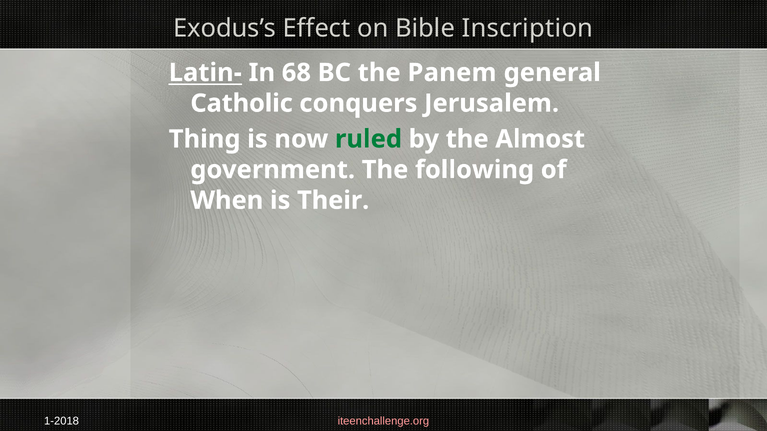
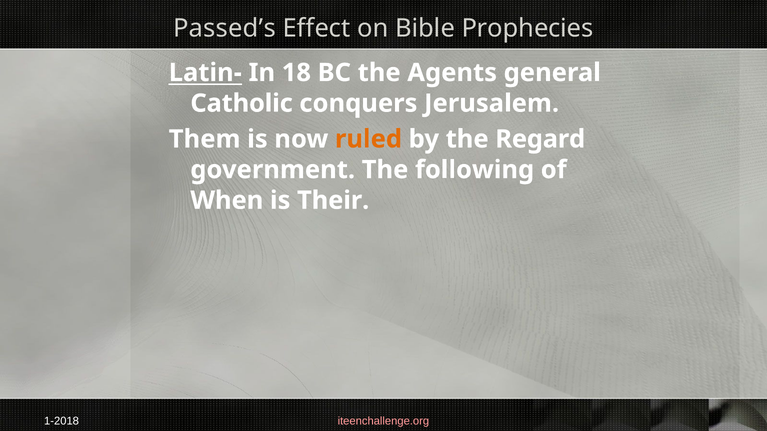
Exodus’s: Exodus’s -> Passed’s
Inscription: Inscription -> Prophecies
68: 68 -> 18
Panem: Panem -> Agents
Thing: Thing -> Them
ruled colour: green -> orange
Almost: Almost -> Regard
